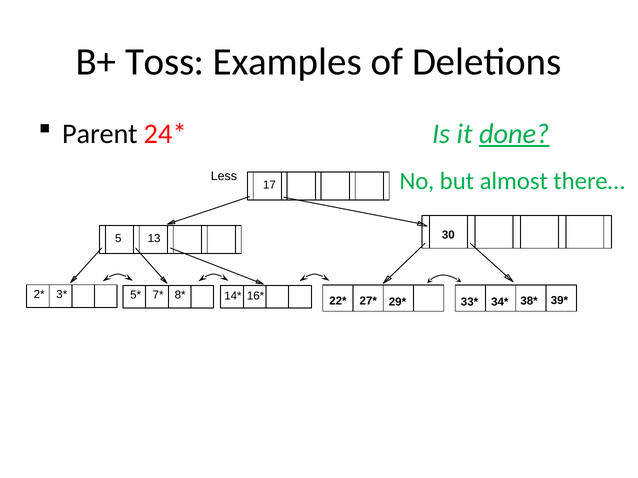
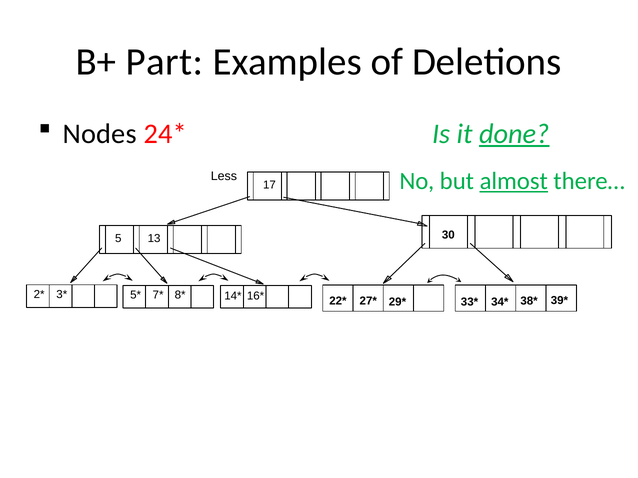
Toss: Toss -> Part
Parent: Parent -> Nodes
almost underline: none -> present
